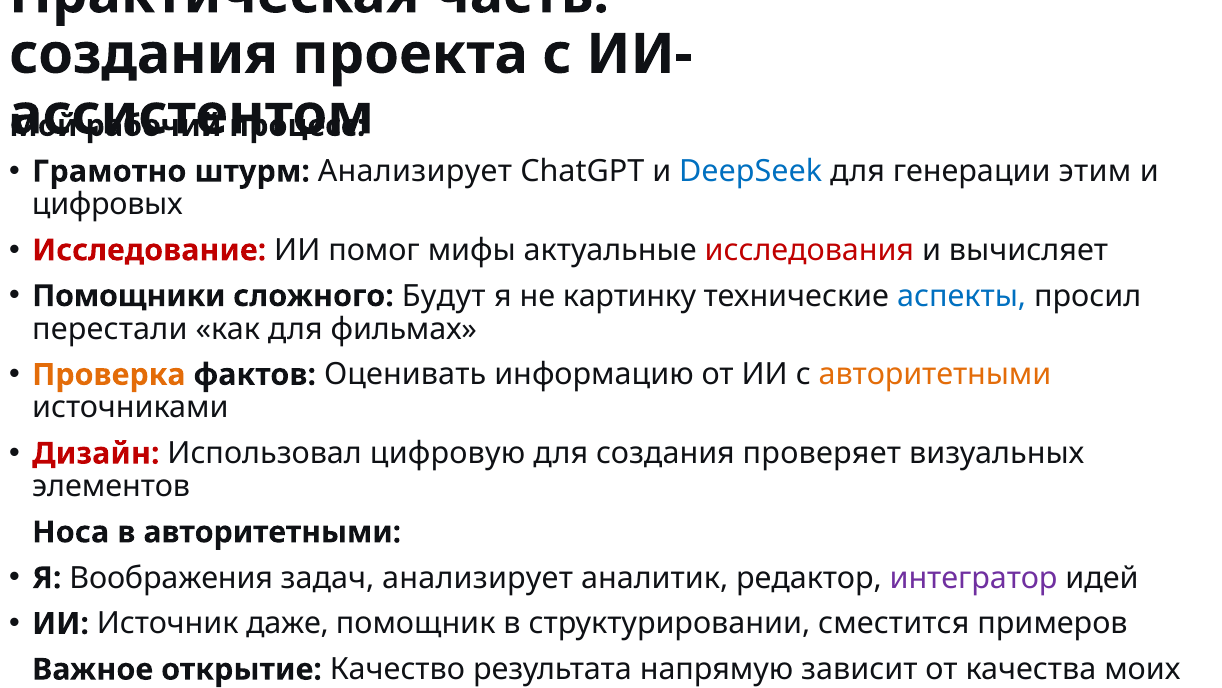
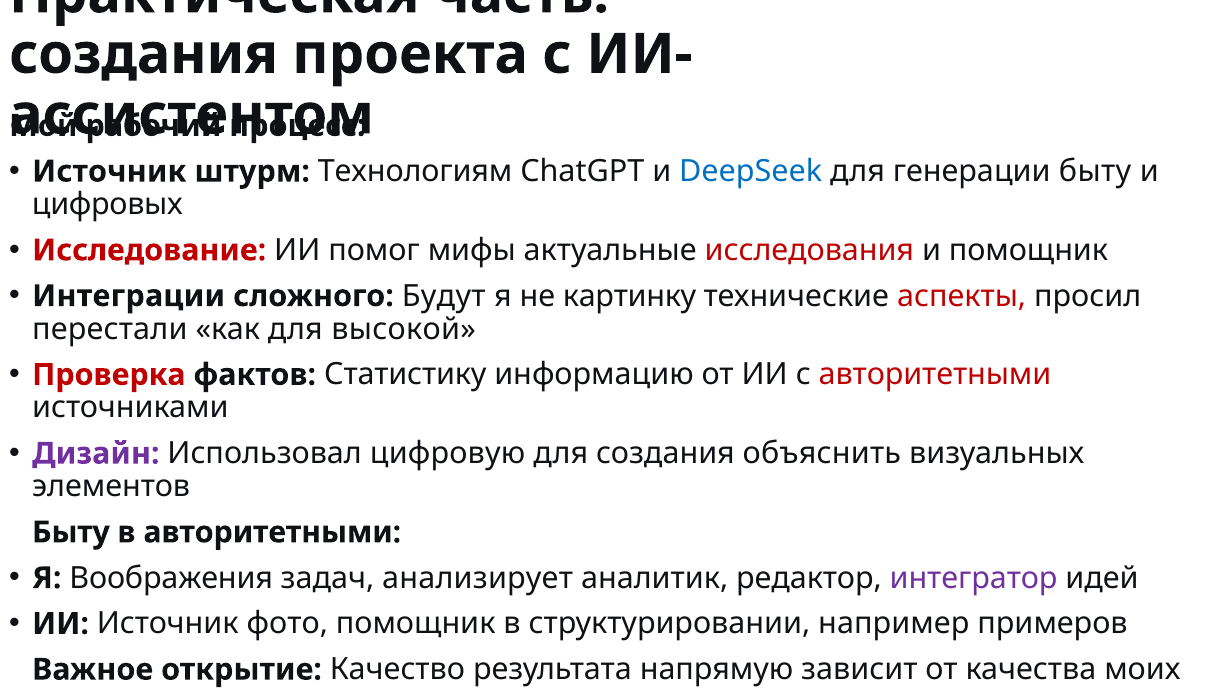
Грамотно at (109, 171): Грамотно -> Источник
штурм Анализирует: Анализирует -> Технологиям
генерации этим: этим -> быту
и вычисляет: вычисляет -> помощник
Помощники: Помощники -> Интеграции
аспекты colour: blue -> red
фильмах: фильмах -> высокой
Проверка colour: orange -> red
Оценивать: Оценивать -> Статистику
авторитетными at (935, 374) colour: orange -> red
Дизайн colour: red -> purple
проверяет: проверяет -> объяснить
Носа at (71, 532): Носа -> Быту
даже: даже -> фото
сместится: сместится -> например
